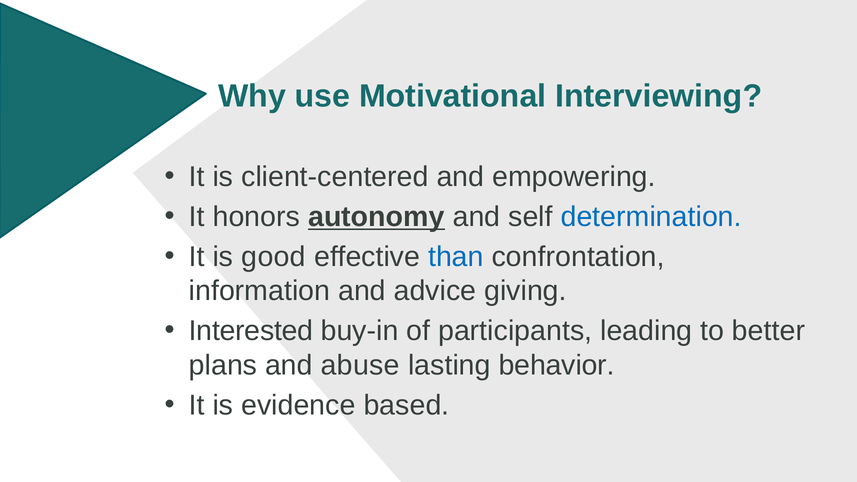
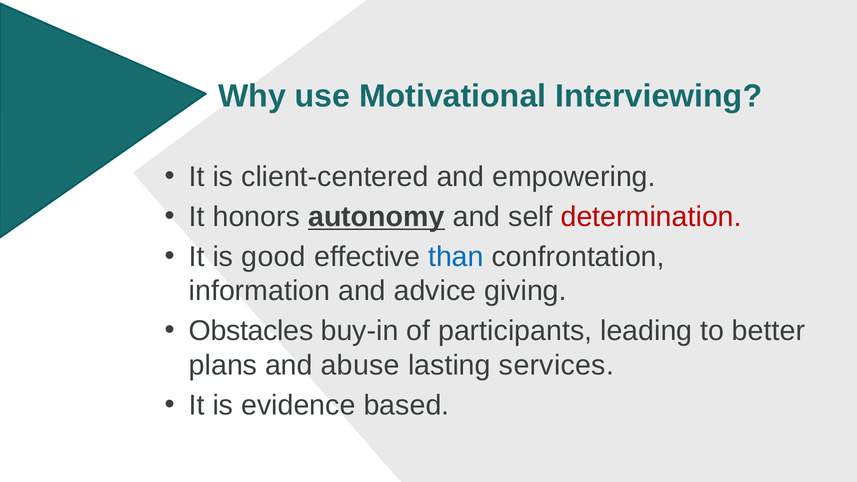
determination colour: blue -> red
Interested: Interested -> Obstacles
behavior: behavior -> services
